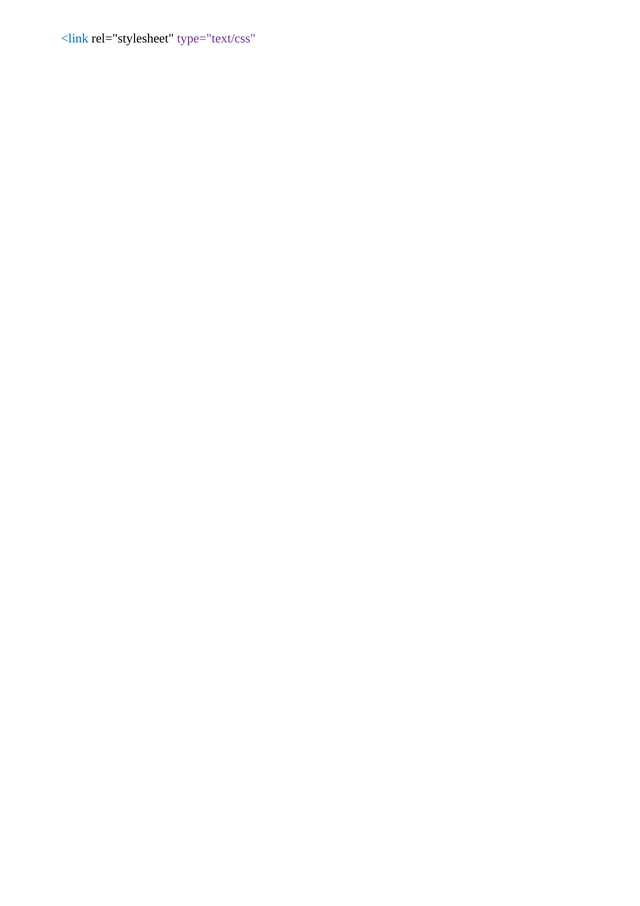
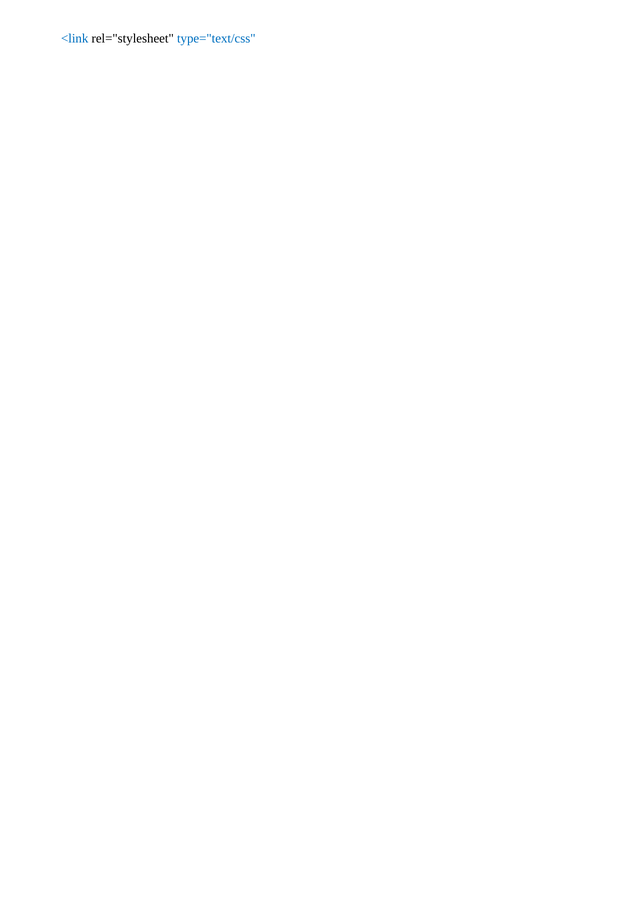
type="text/css colour: purple -> blue
